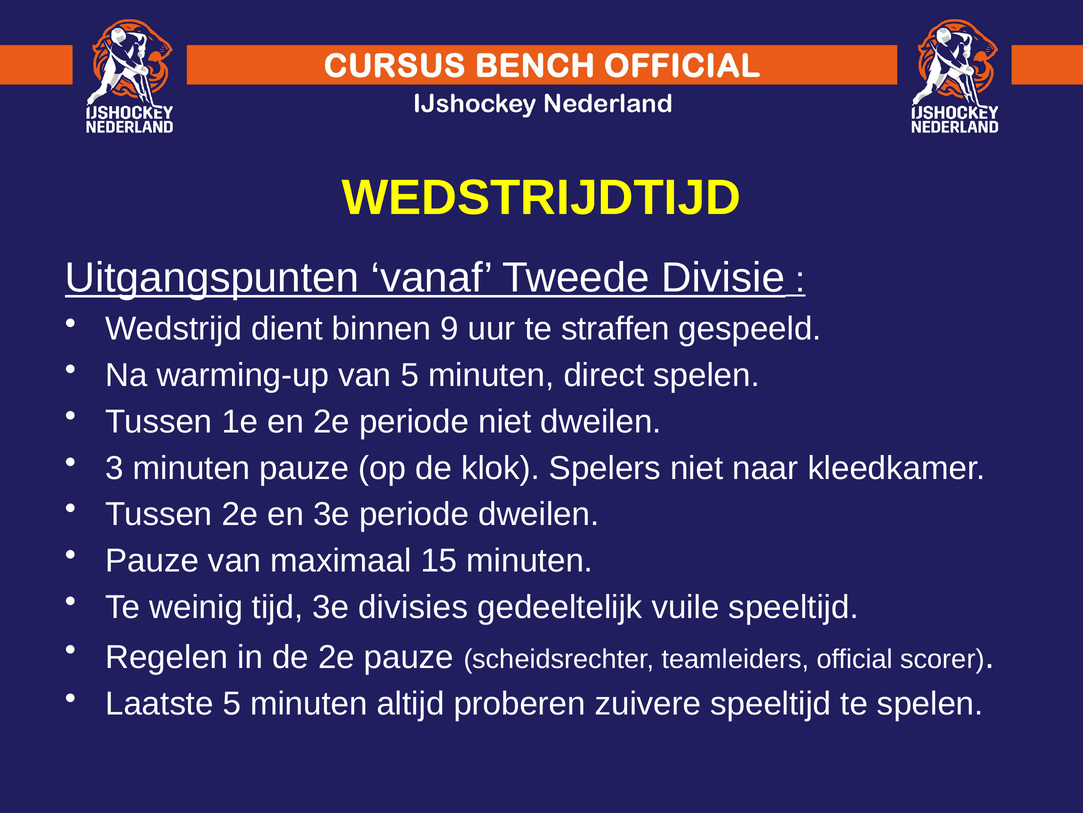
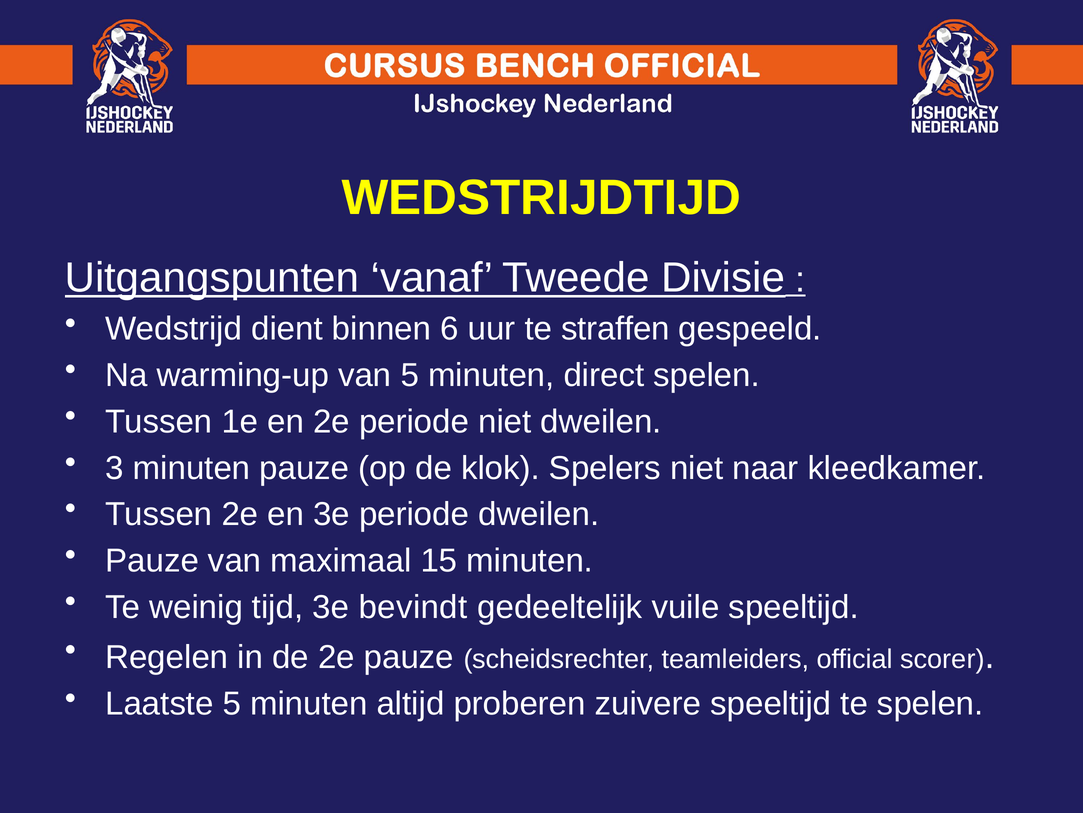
9: 9 -> 6
divisies: divisies -> bevindt
